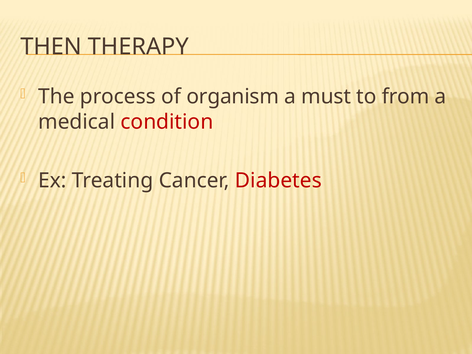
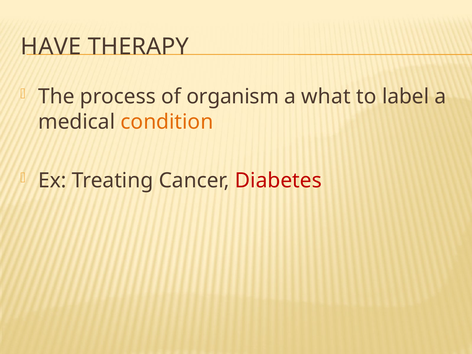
THEN: THEN -> HAVE
must: must -> what
from: from -> label
condition colour: red -> orange
